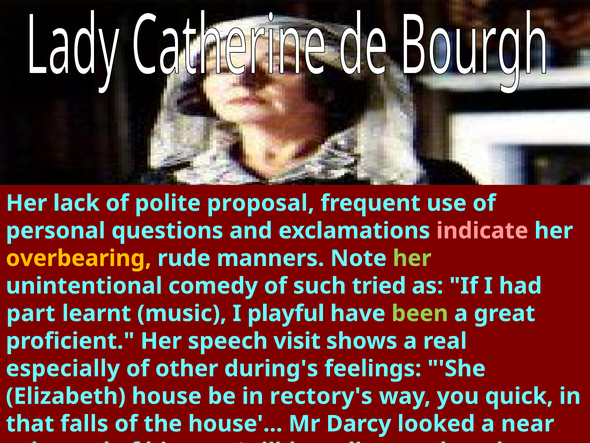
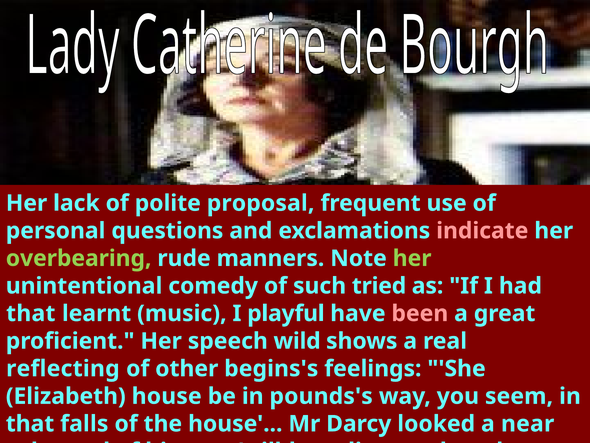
overbearing colour: yellow -> light green
part at (31, 313): part -> that
been colour: light green -> pink
visit: visit -> wild
especially: especially -> reflecting
during's: during's -> begins's
rectory's: rectory's -> pounds's
quick: quick -> seem
